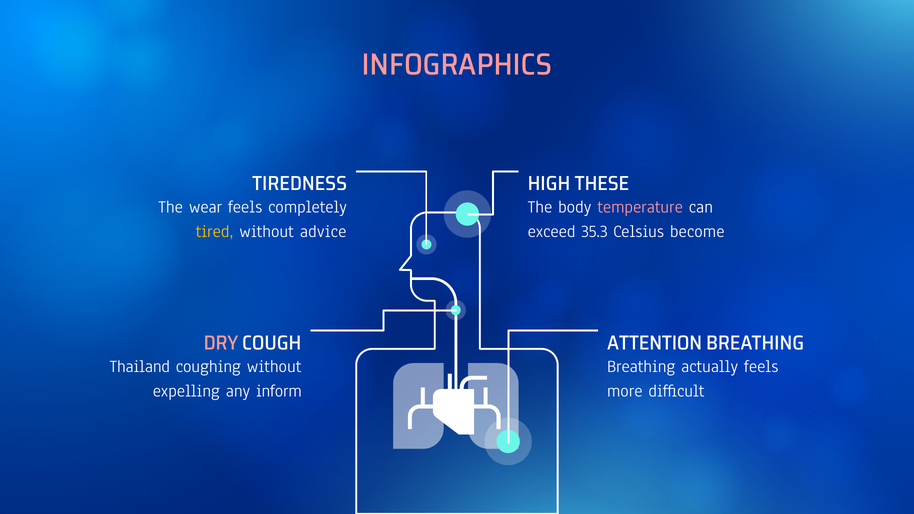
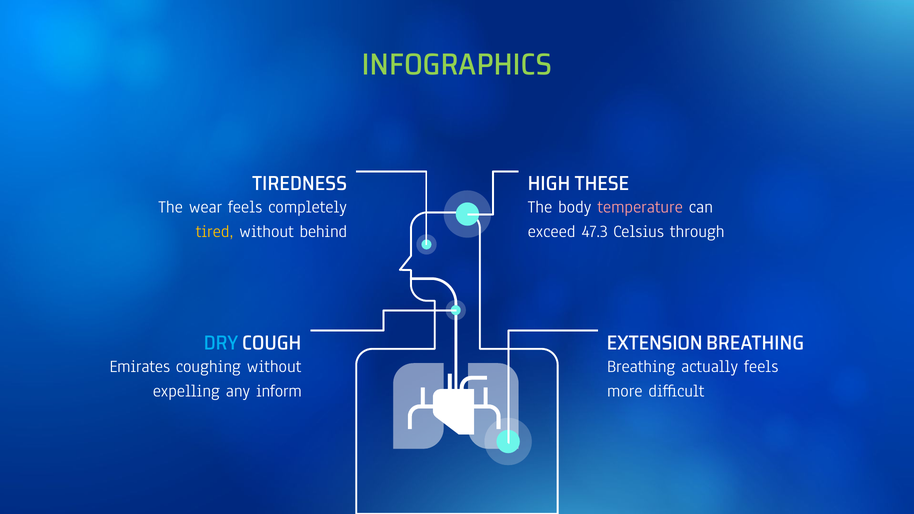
INFOGRAPHICS colour: pink -> light green
advice: advice -> behind
35.3: 35.3 -> 47.3
become: become -> through
DRY colour: pink -> light blue
ATTENTION: ATTENTION -> EXTENSION
Thailand: Thailand -> Emirates
